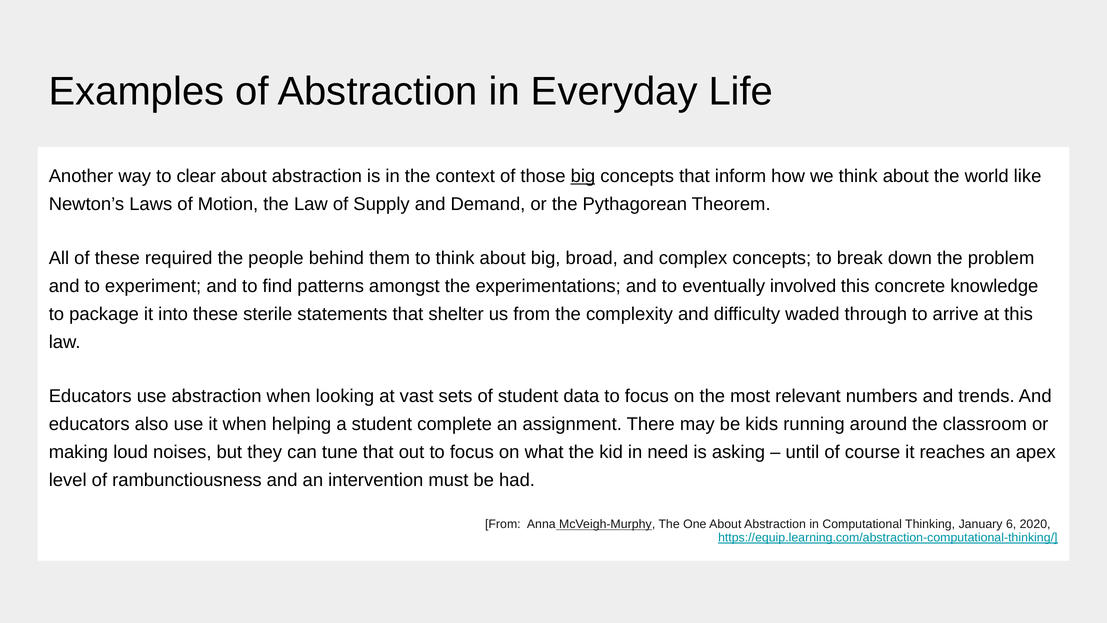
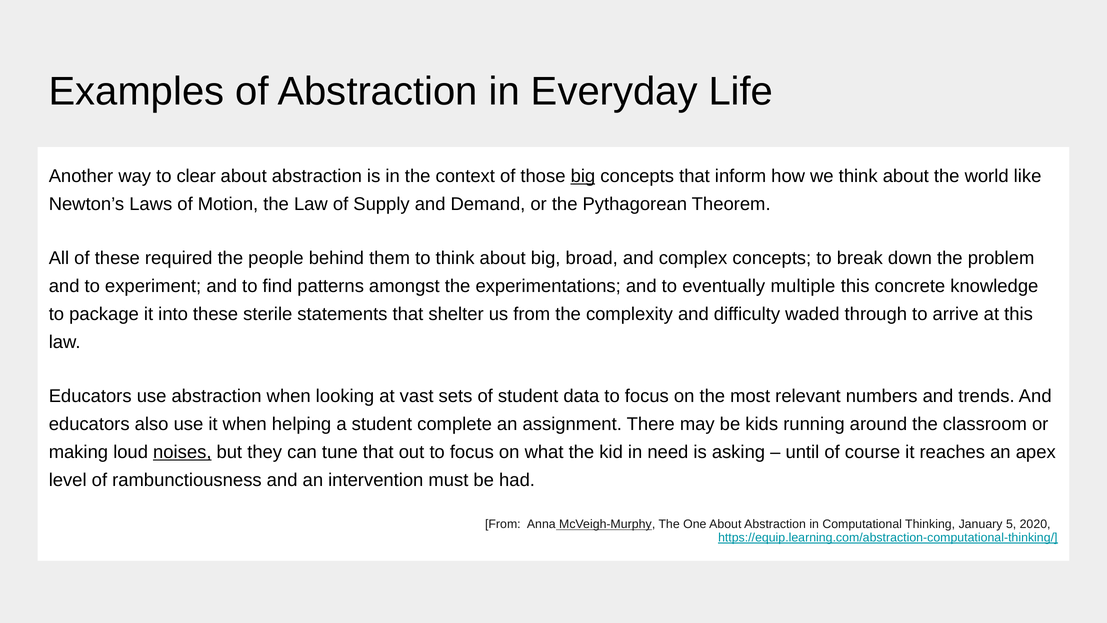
involved: involved -> multiple
noises underline: none -> present
6: 6 -> 5
